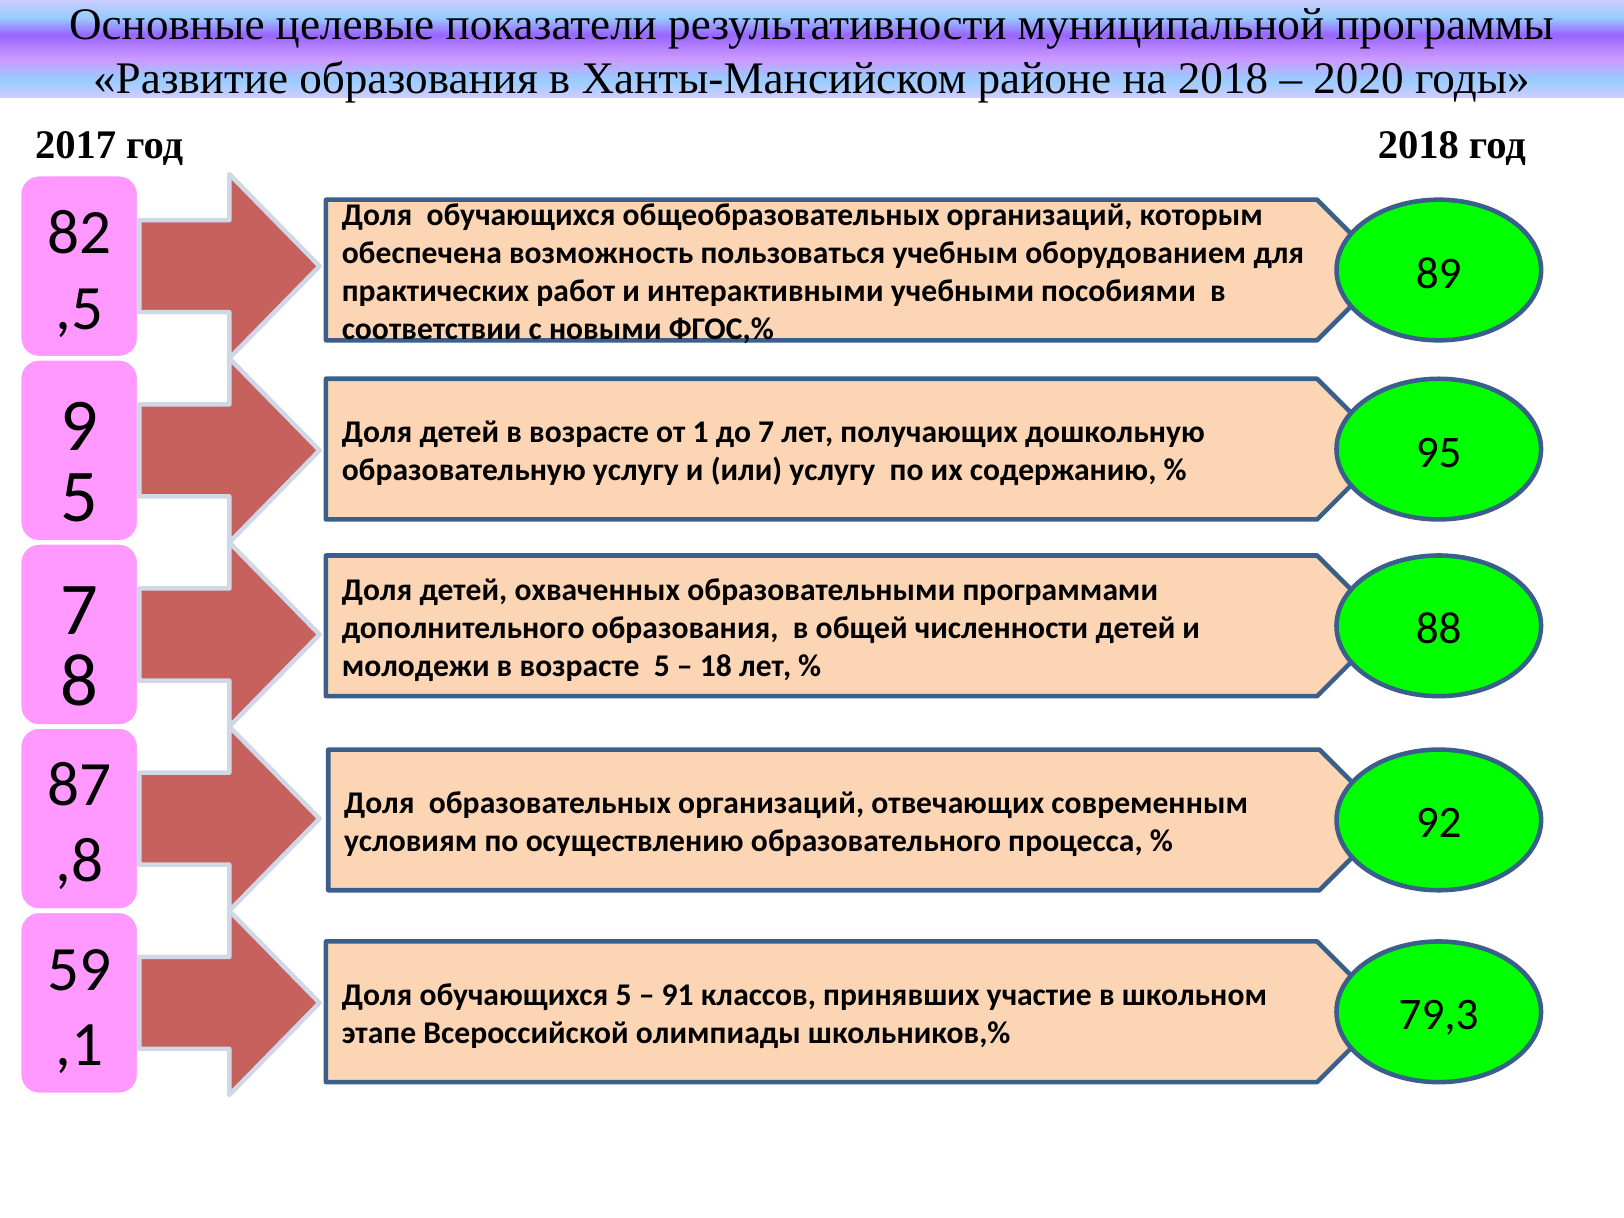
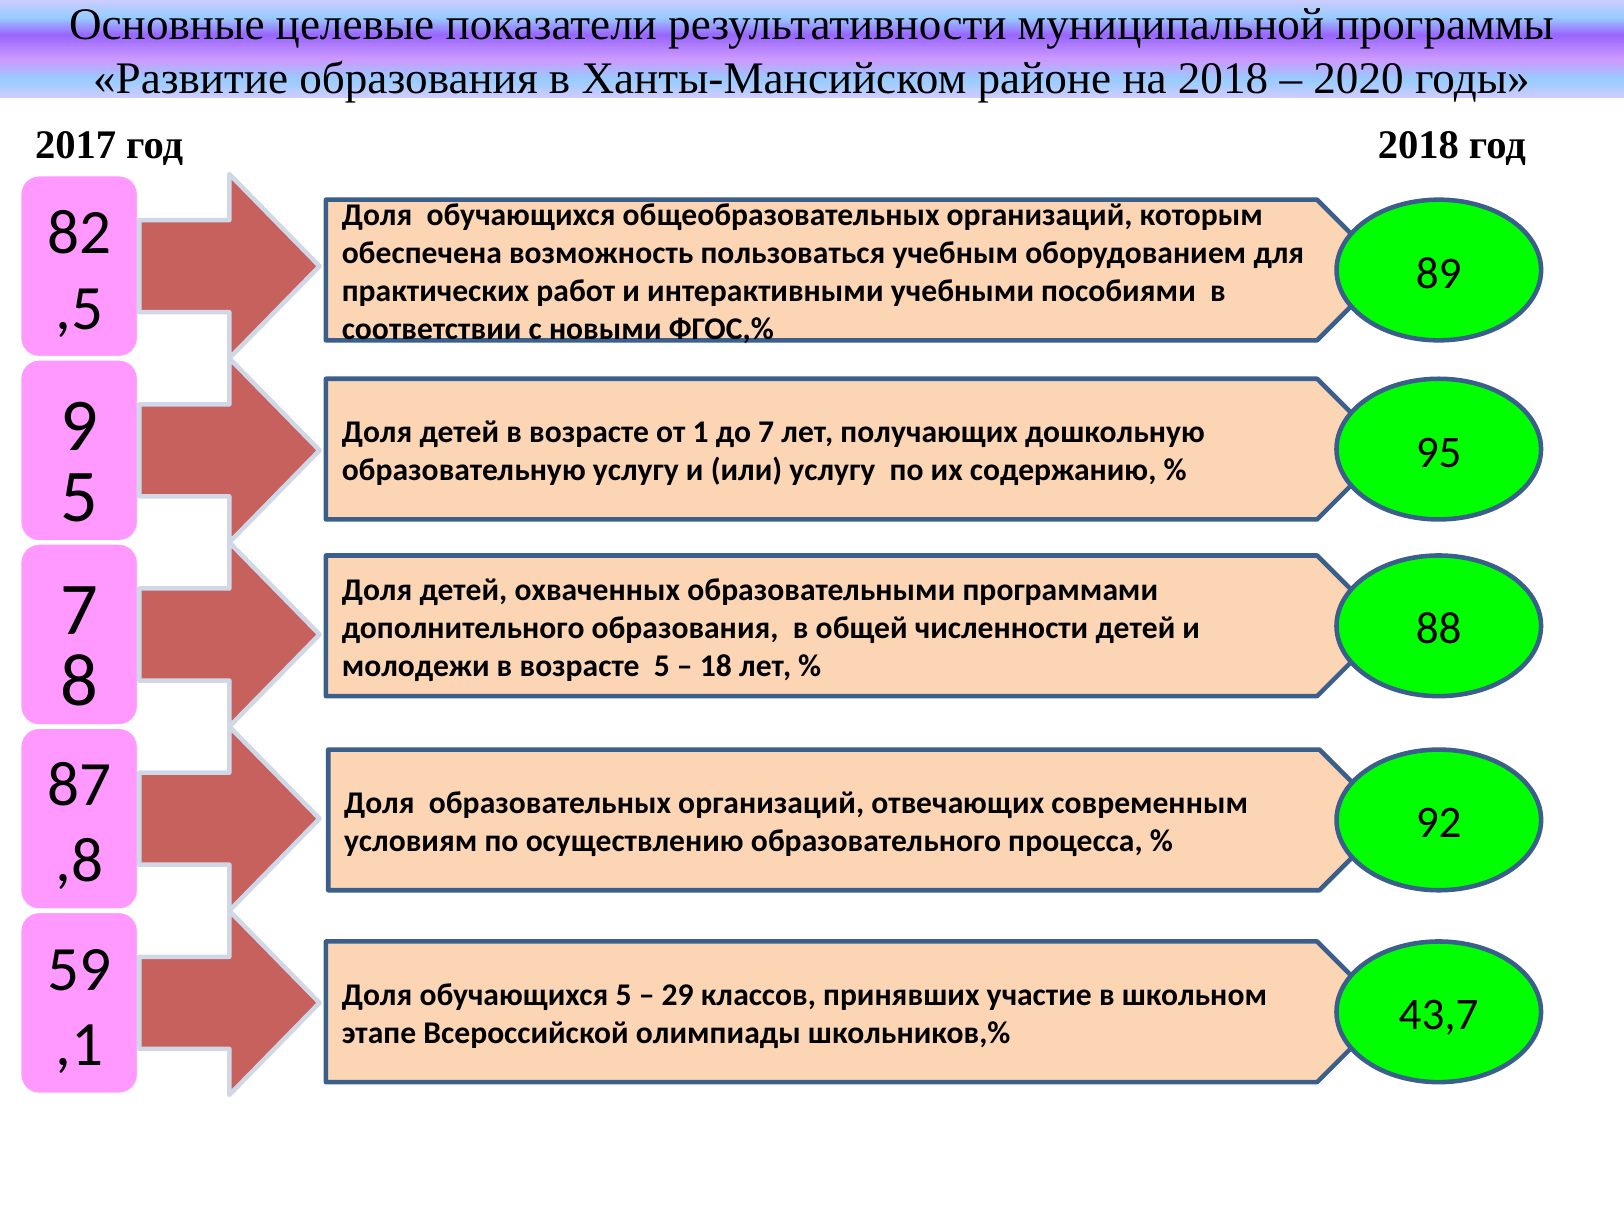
91: 91 -> 29
79,3: 79,3 -> 43,7
